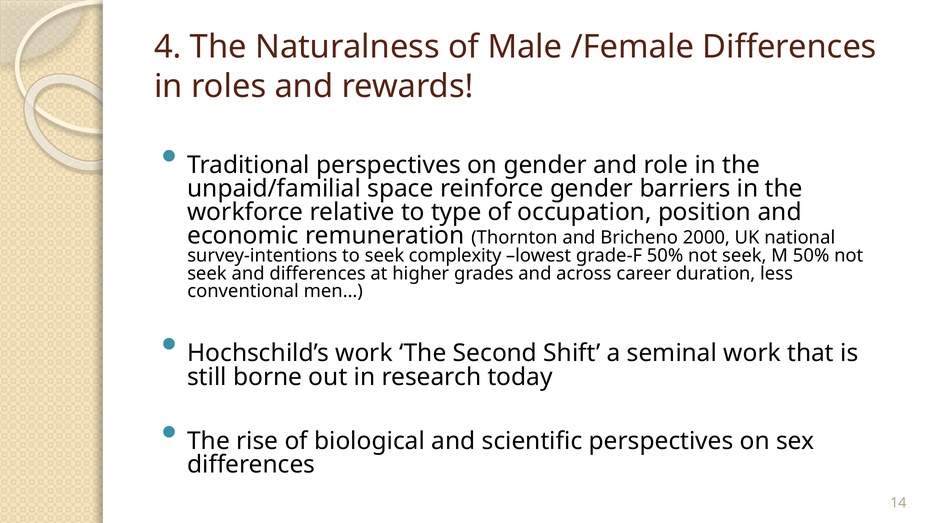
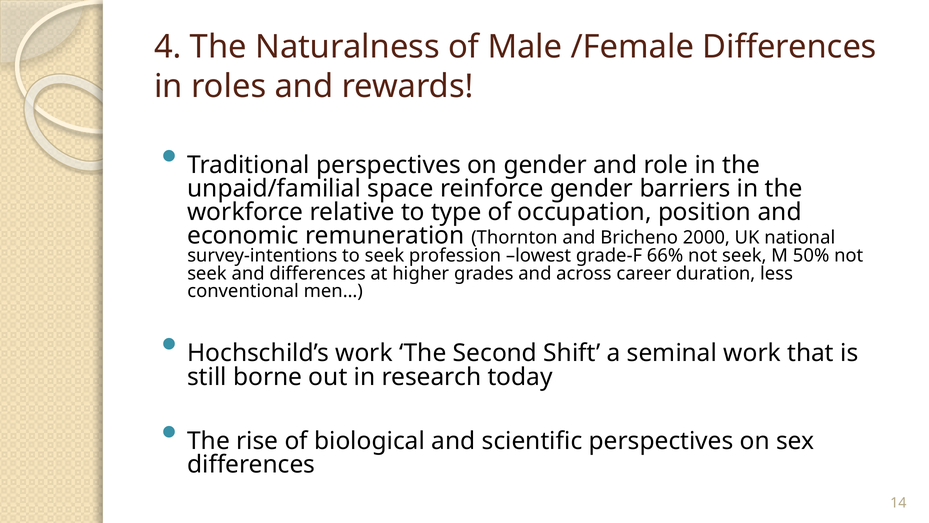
complexity: complexity -> profession
grade-F 50%: 50% -> 66%
